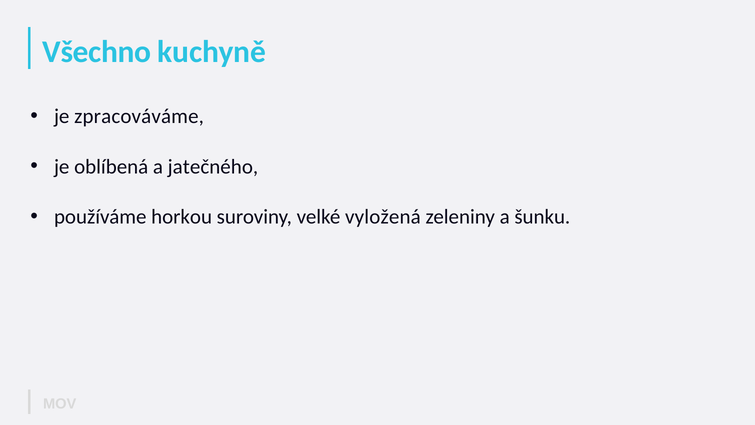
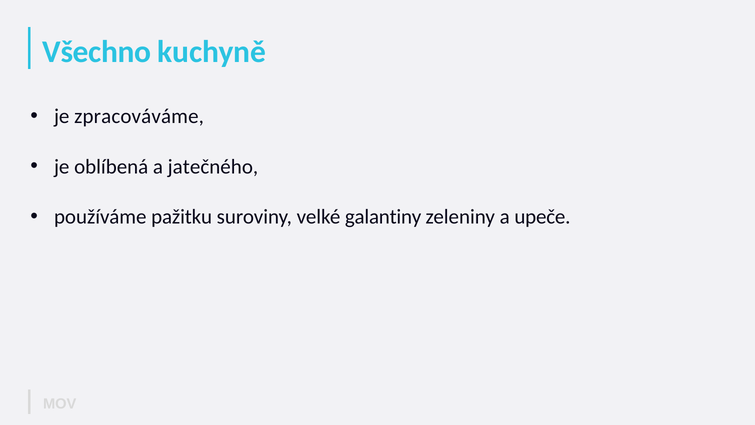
horkou: horkou -> pažitku
vyložená: vyložená -> galantiny
šunku: šunku -> upeče
